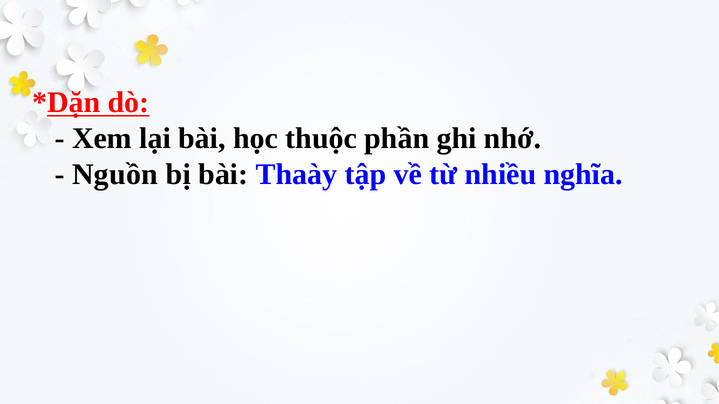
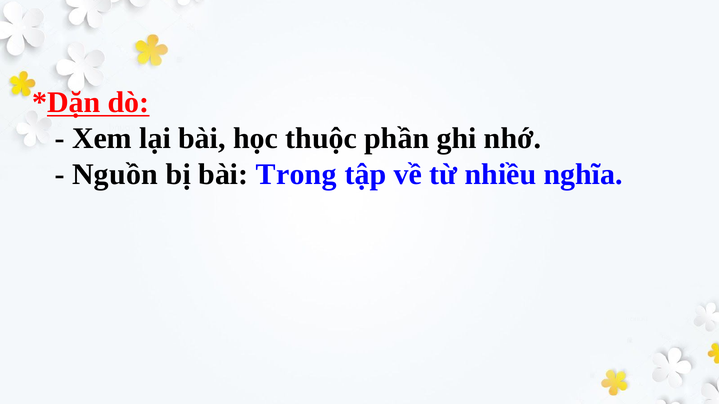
Thaày: Thaày -> Trong
